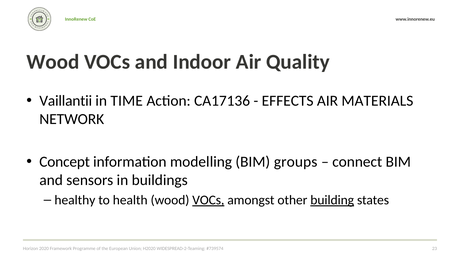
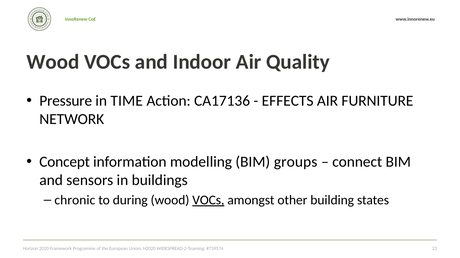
Vaillantii: Vaillantii -> Pressure
MATERIALS: MATERIALS -> FURNITURE
healthy: healthy -> chronic
health: health -> during
building underline: present -> none
